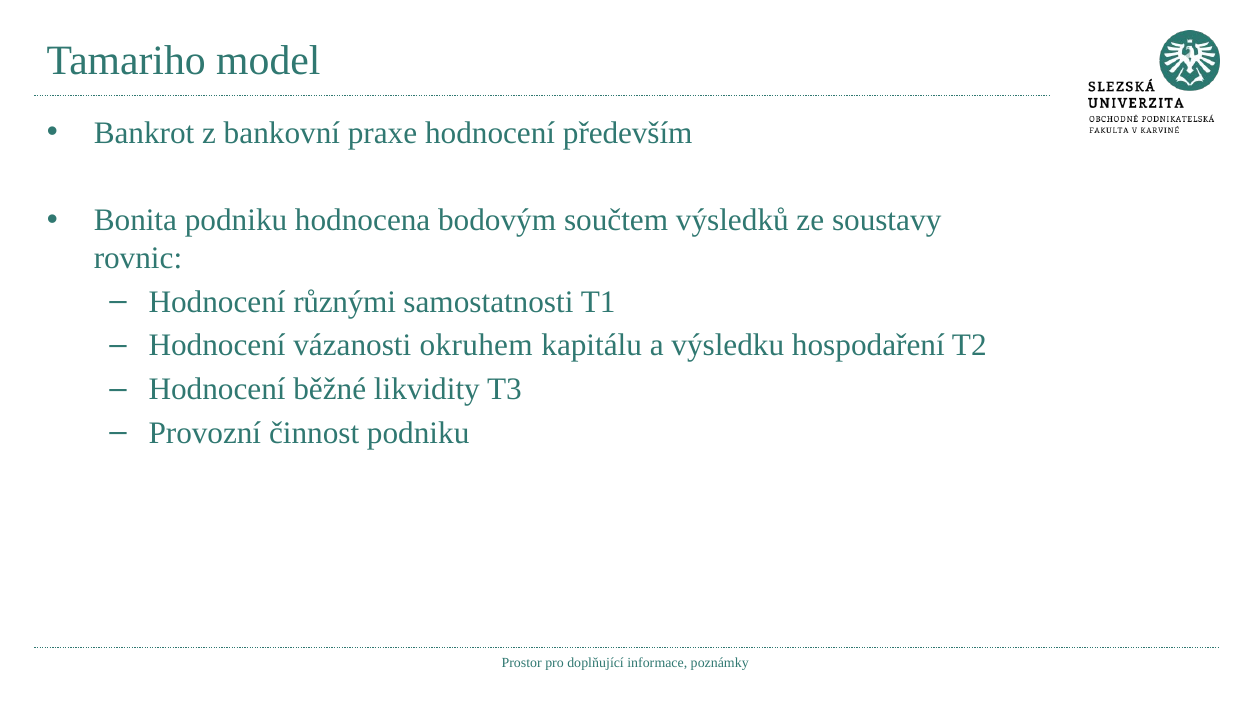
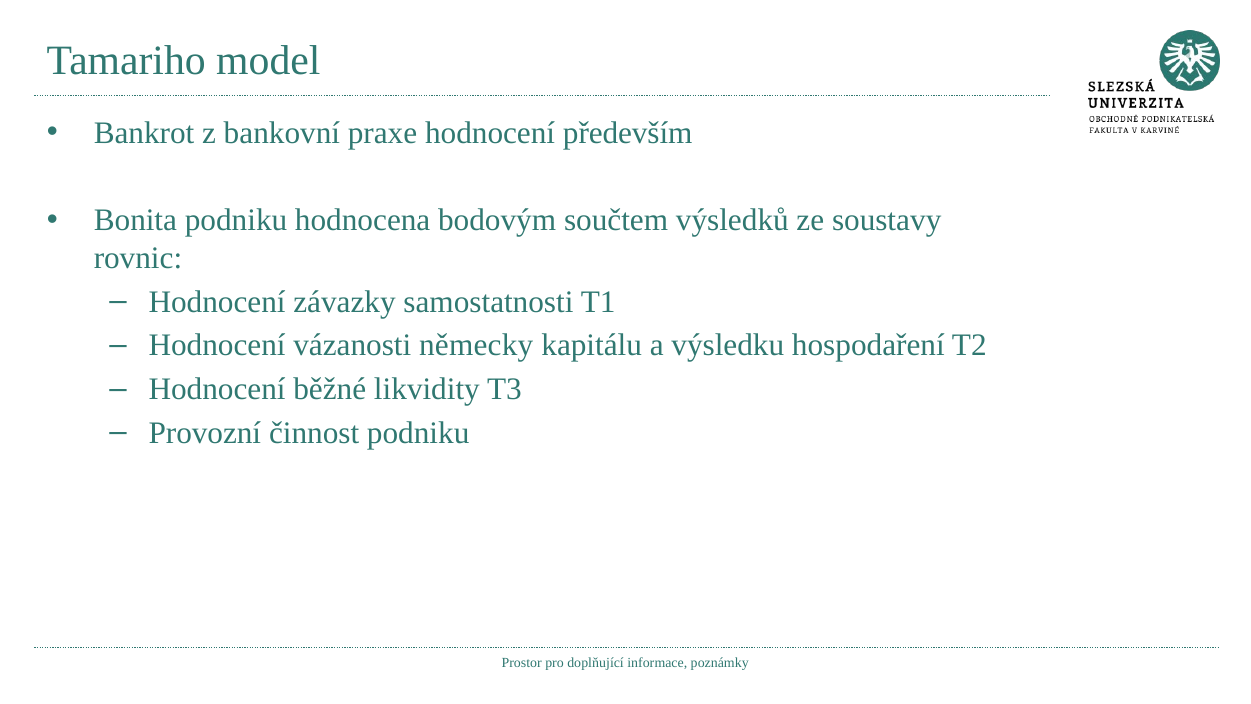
různými: různými -> závazky
okruhem: okruhem -> německy
